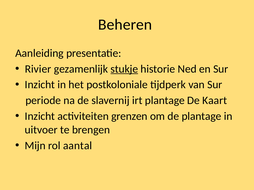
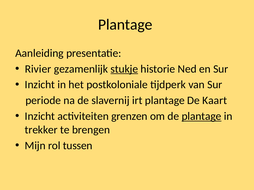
Beheren at (125, 25): Beheren -> Plantage
plantage at (201, 117) underline: none -> present
uitvoer: uitvoer -> trekker
aantal: aantal -> tussen
